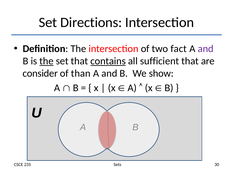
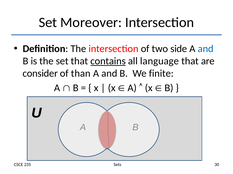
Directions: Directions -> Moreover
fact: fact -> side
and at (206, 49) colour: purple -> blue
the at (46, 61) underline: present -> none
sufficient: sufficient -> language
show: show -> finite
